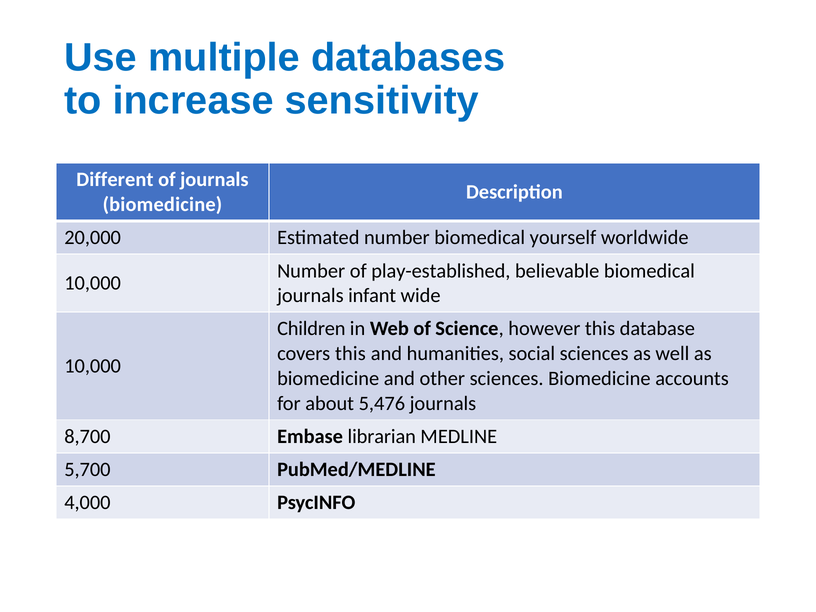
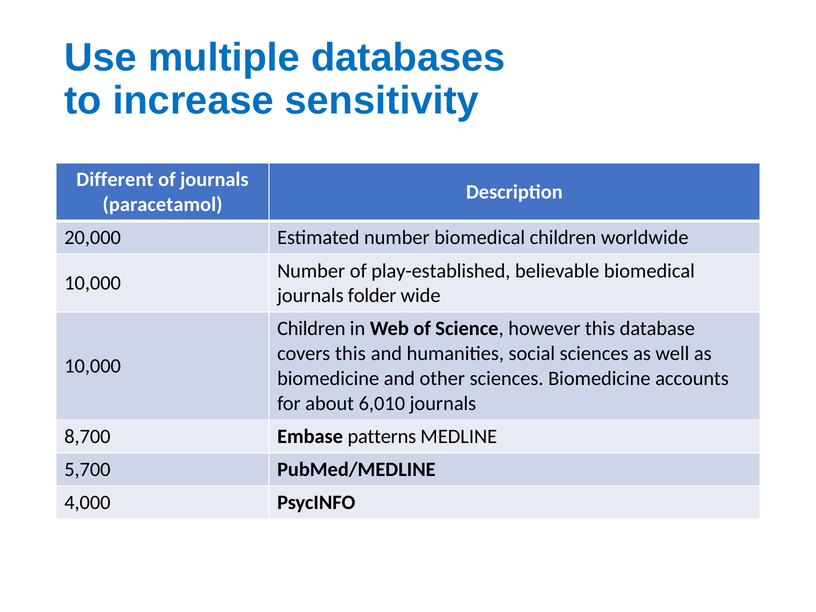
biomedicine at (162, 205): biomedicine -> paracetamol
biomedical yourself: yourself -> children
infant: infant -> folder
5,476: 5,476 -> 6,010
librarian: librarian -> patterns
